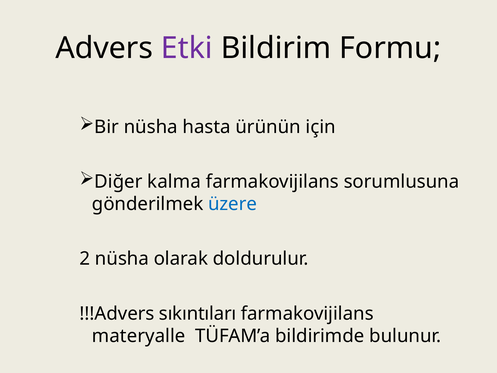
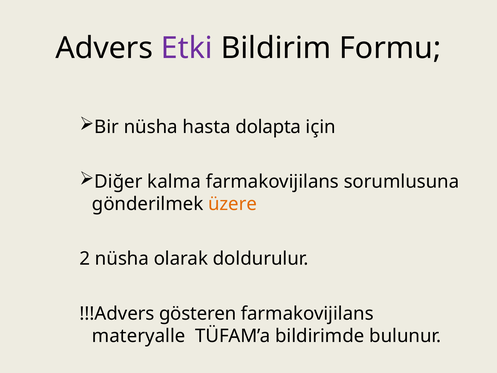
ürünün: ürünün -> dolapta
üzere colour: blue -> orange
sıkıntıları: sıkıntıları -> gösteren
